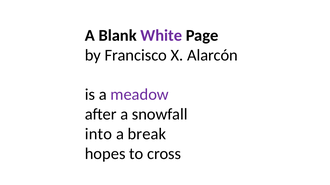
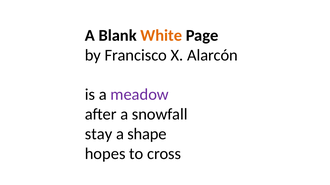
White colour: purple -> orange
into: into -> stay
break: break -> shape
